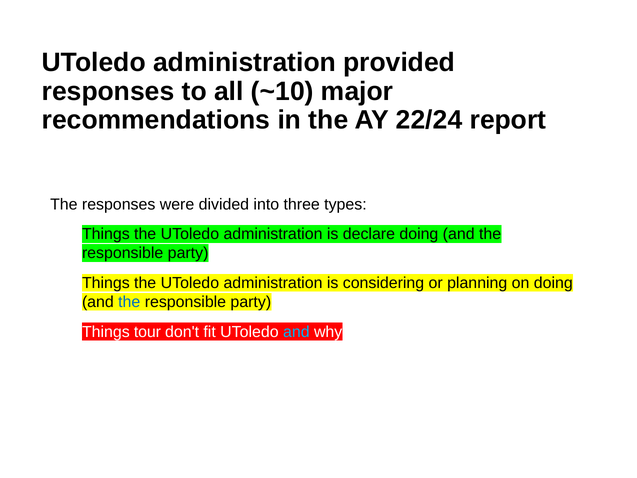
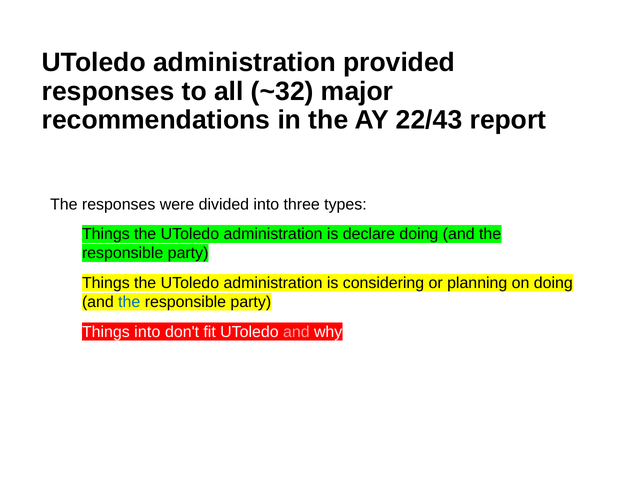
~10: ~10 -> ~32
22/24: 22/24 -> 22/43
Things tour: tour -> into
and at (296, 332) colour: light blue -> pink
